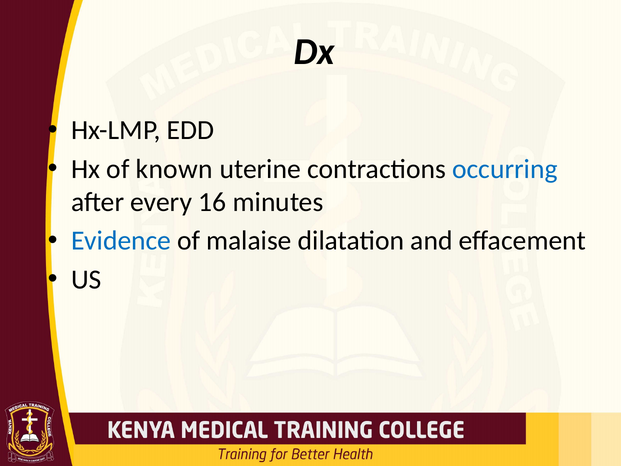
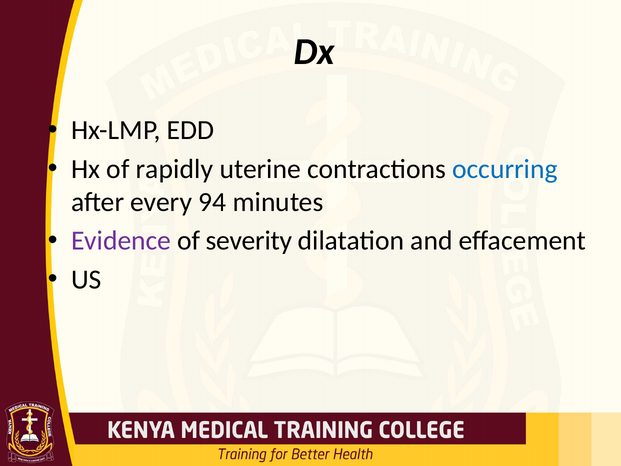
known: known -> rapidly
16: 16 -> 94
Evidence colour: blue -> purple
malaise: malaise -> severity
